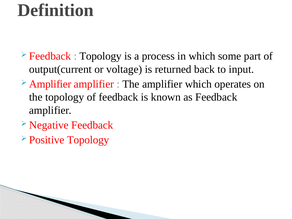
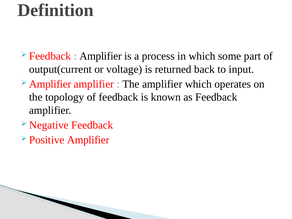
Topology at (101, 56): Topology -> Amplifier
Positive Topology: Topology -> Amplifier
